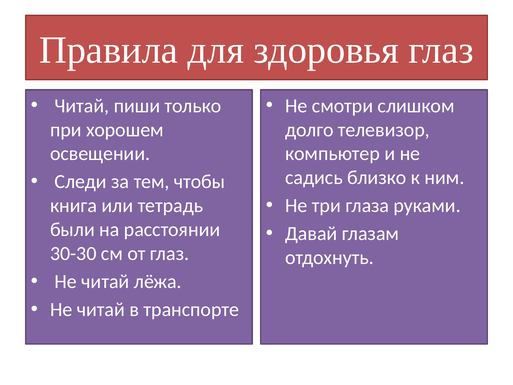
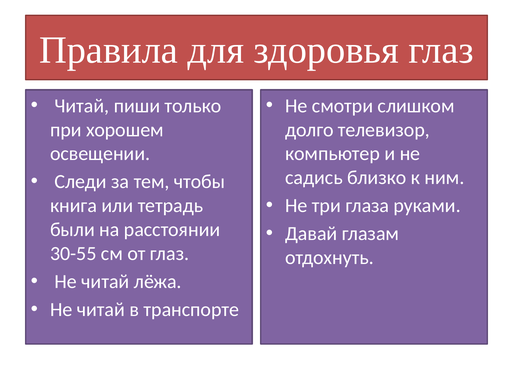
30-30: 30-30 -> 30-55
